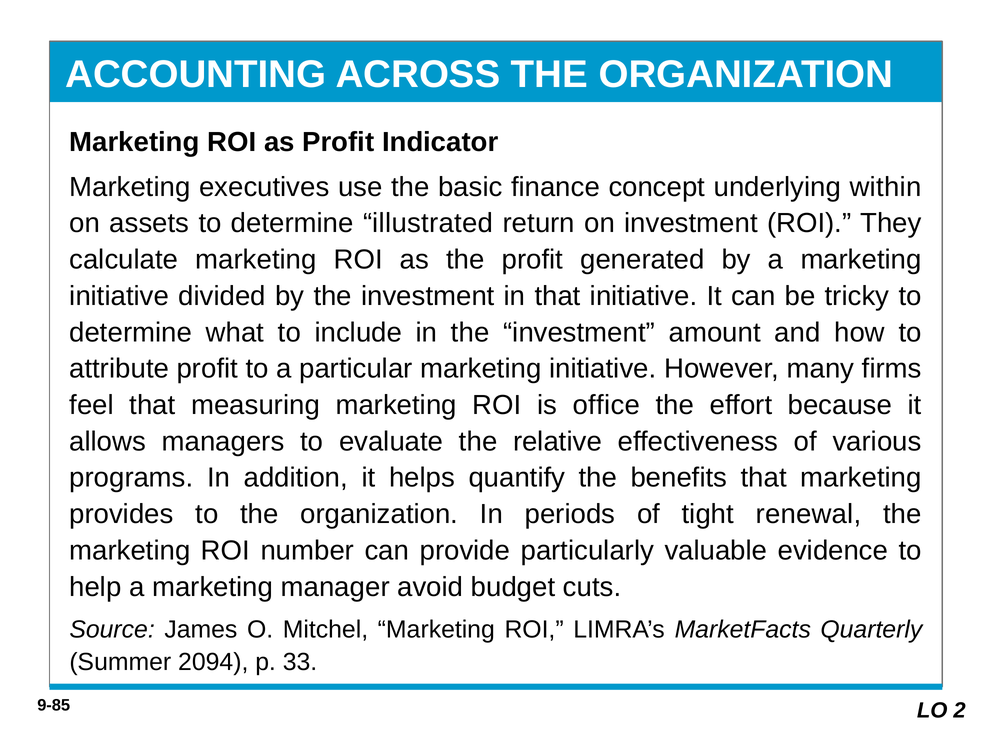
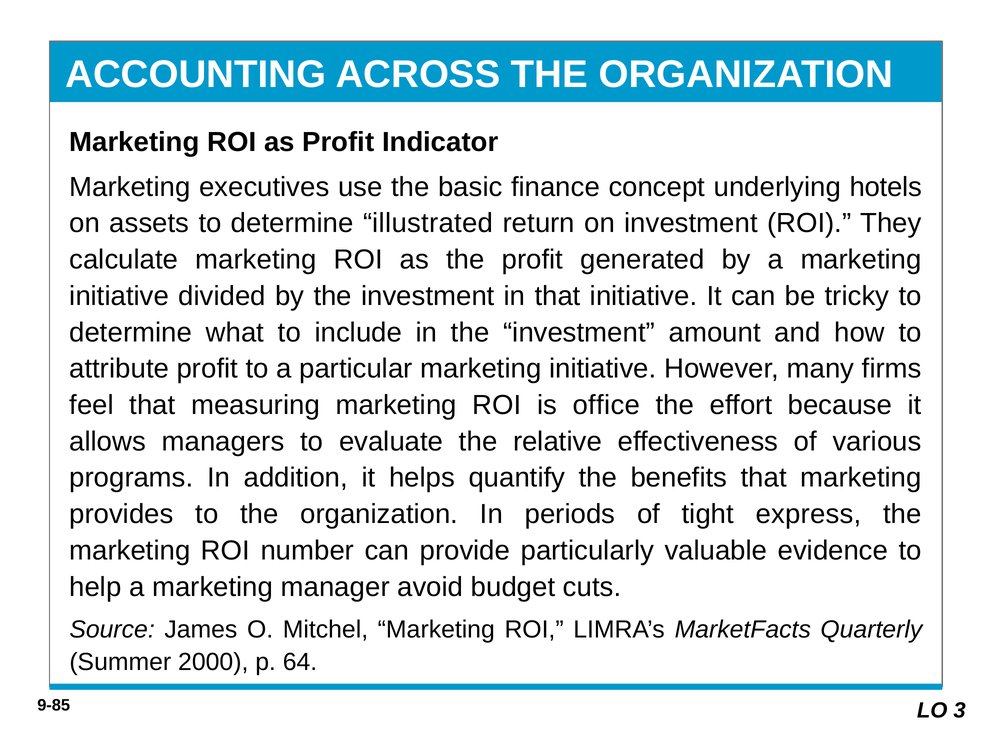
within: within -> hotels
renewal: renewal -> express
2094: 2094 -> 2000
33: 33 -> 64
2: 2 -> 3
